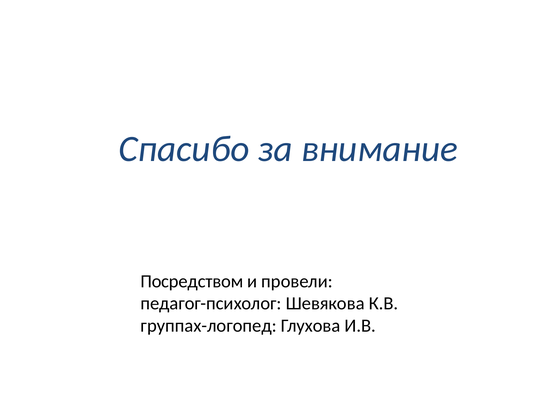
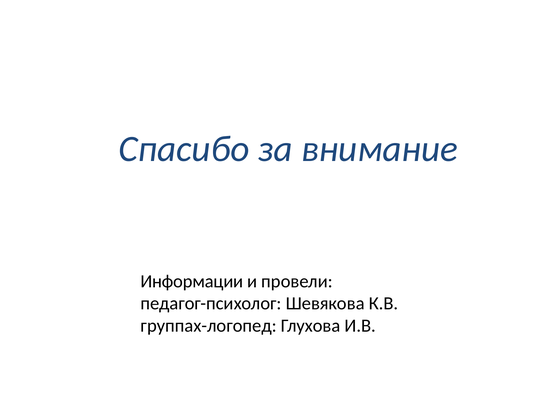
Посредством: Посредством -> Информации
